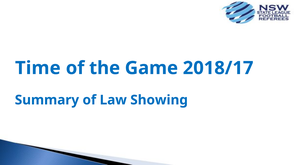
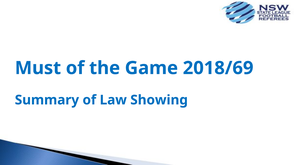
Time: Time -> Must
2018/17: 2018/17 -> 2018/69
